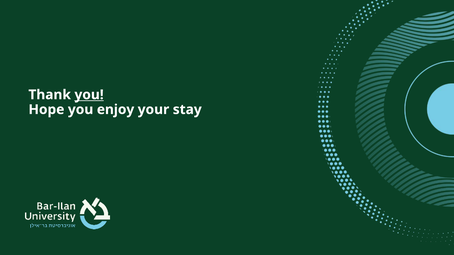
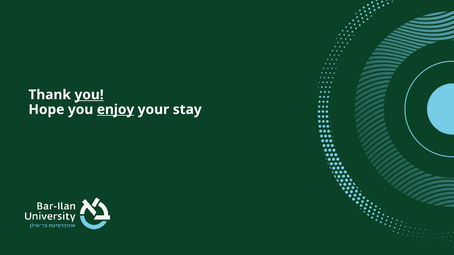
enjoy underline: none -> present
